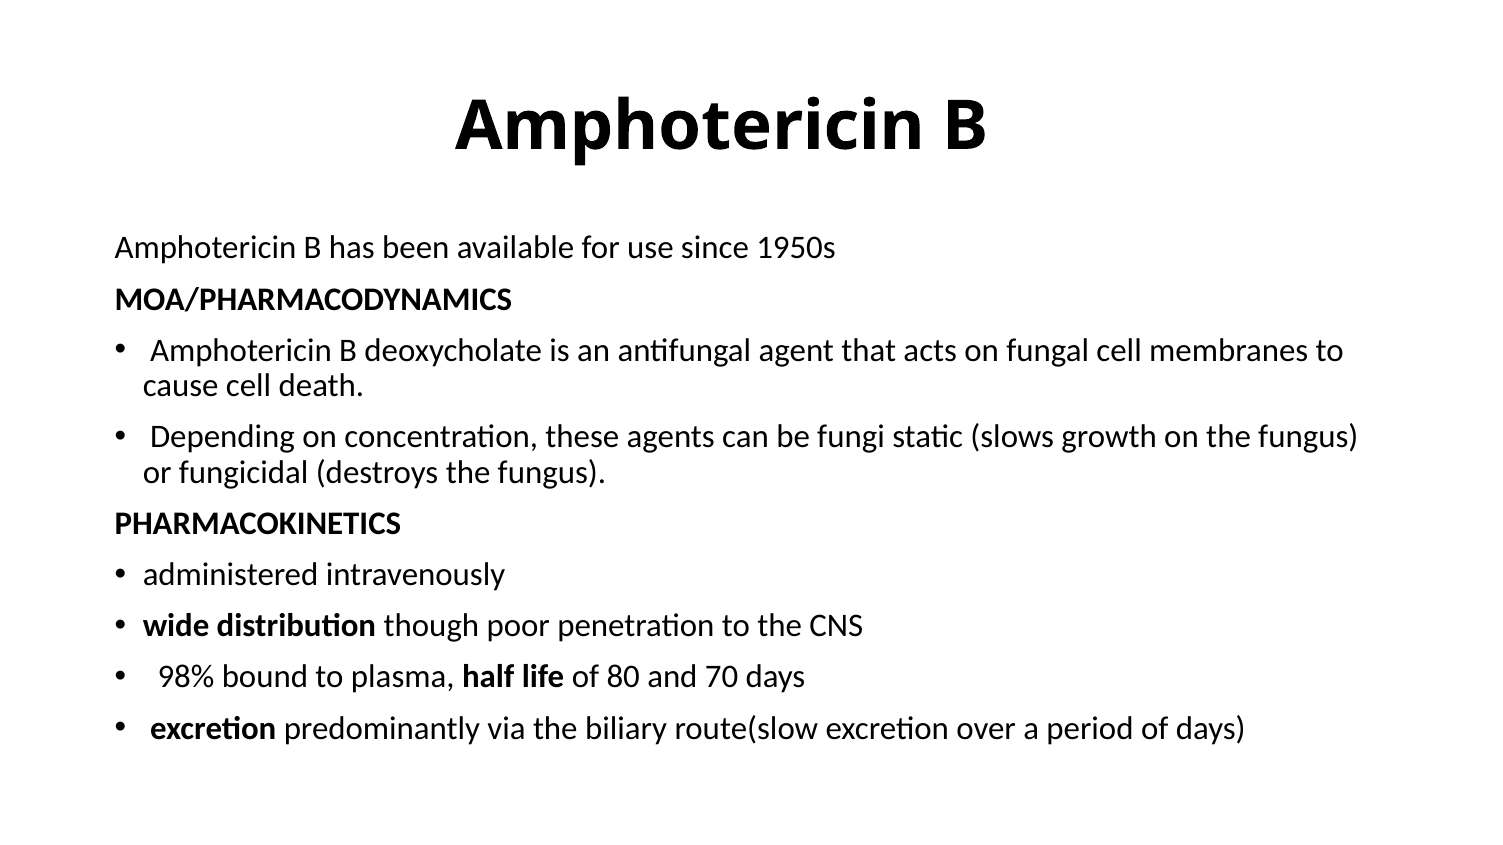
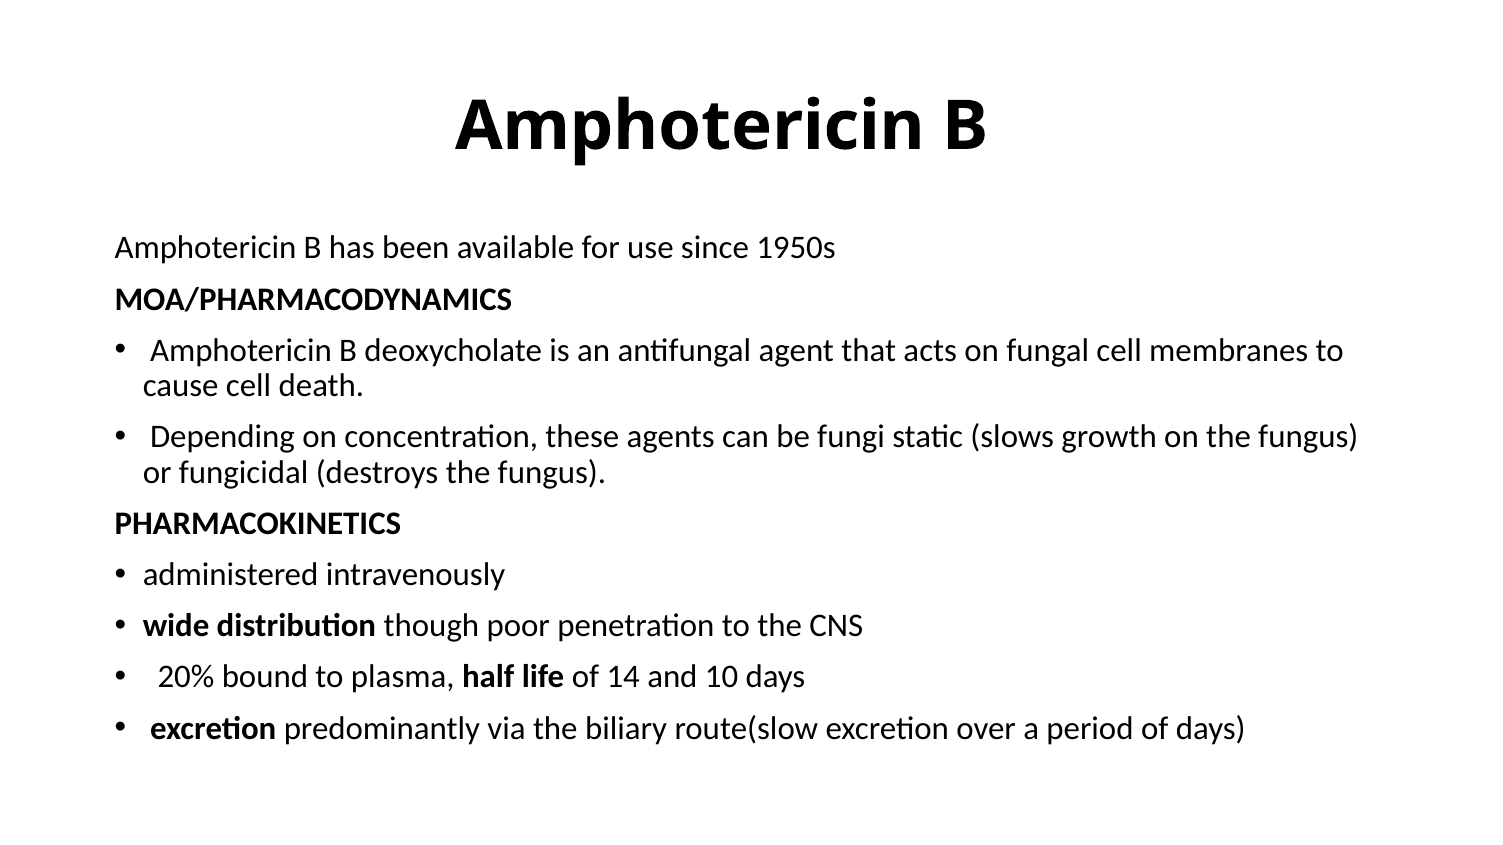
98%: 98% -> 20%
80: 80 -> 14
70: 70 -> 10
